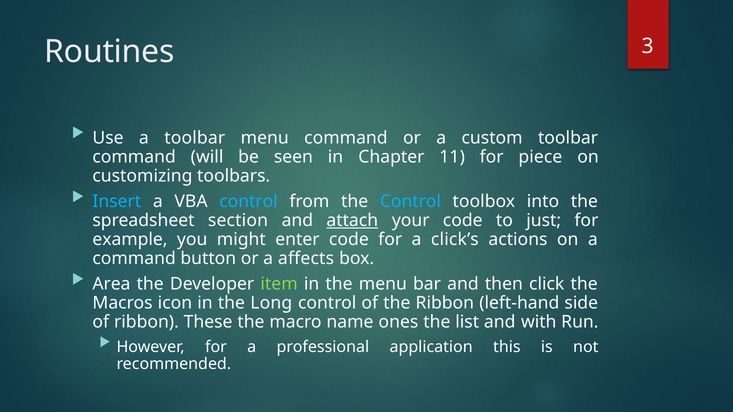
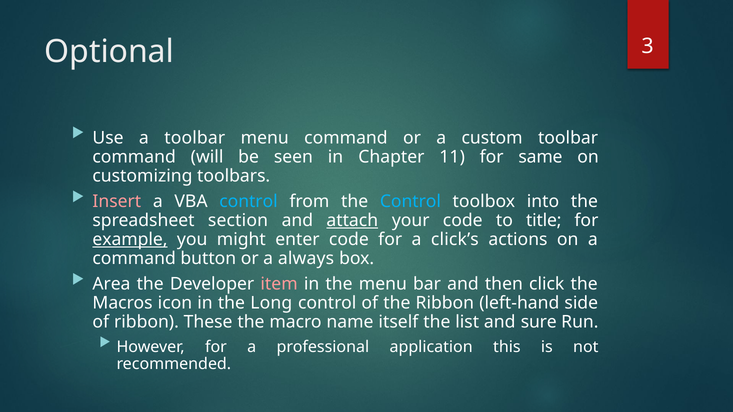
Routines: Routines -> Optional
piece: piece -> same
Insert colour: light blue -> pink
just: just -> title
example underline: none -> present
affects: affects -> always
item colour: light green -> pink
ones: ones -> itself
with: with -> sure
